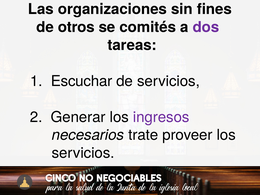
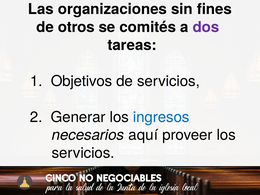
Escuchar: Escuchar -> Objetivos
ingresos colour: purple -> blue
trate: trate -> aquí
